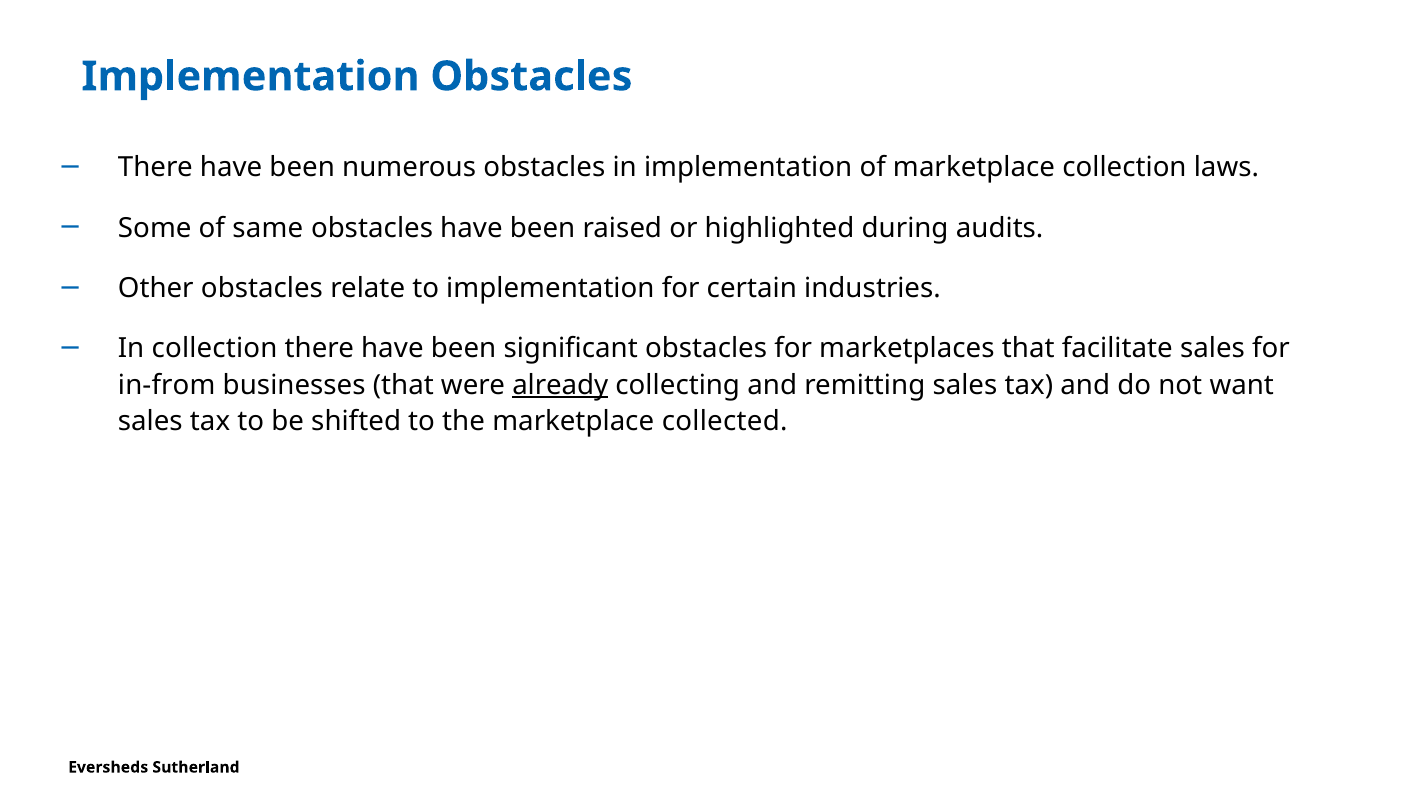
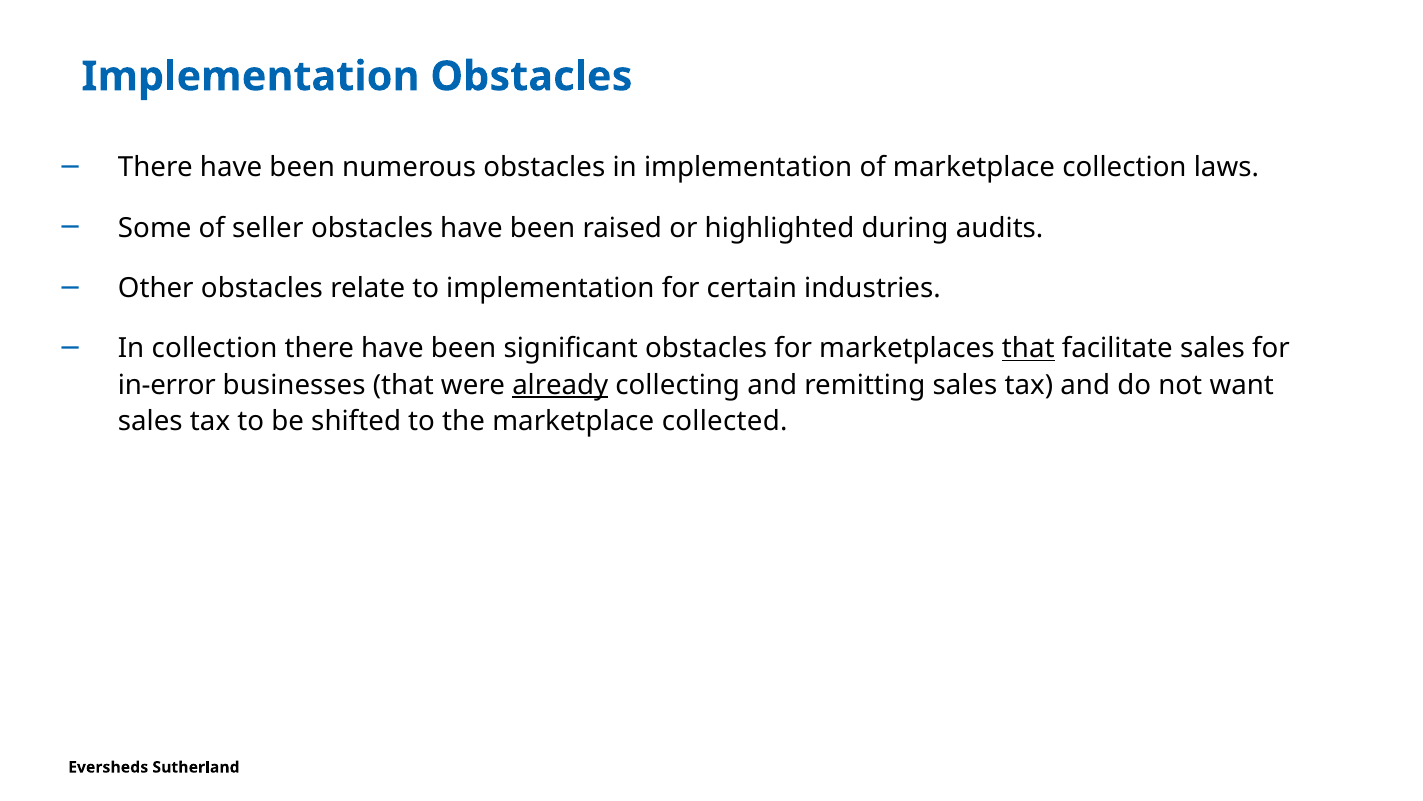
same: same -> seller
that at (1028, 348) underline: none -> present
in-from: in-from -> in-error
